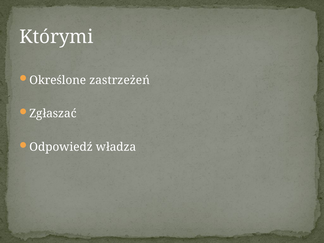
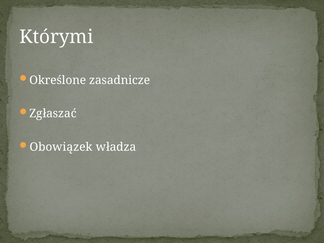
zastrzeżeń: zastrzeżeń -> zasadnicze
Odpowiedź: Odpowiedź -> Obowiązek
